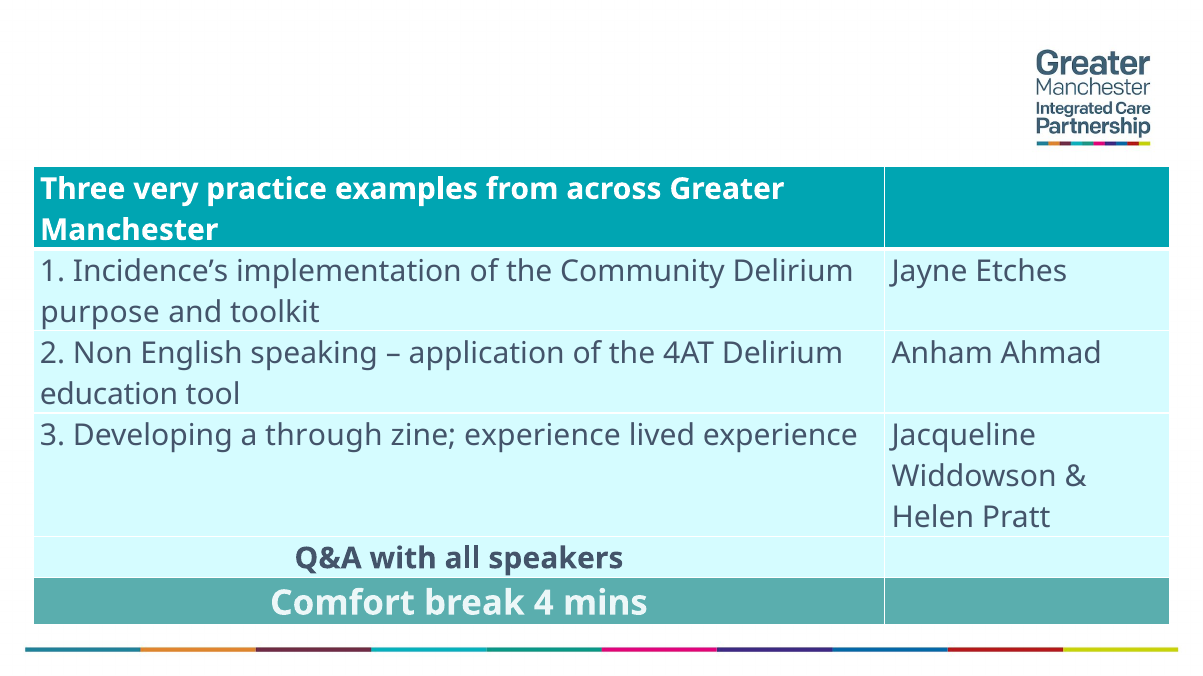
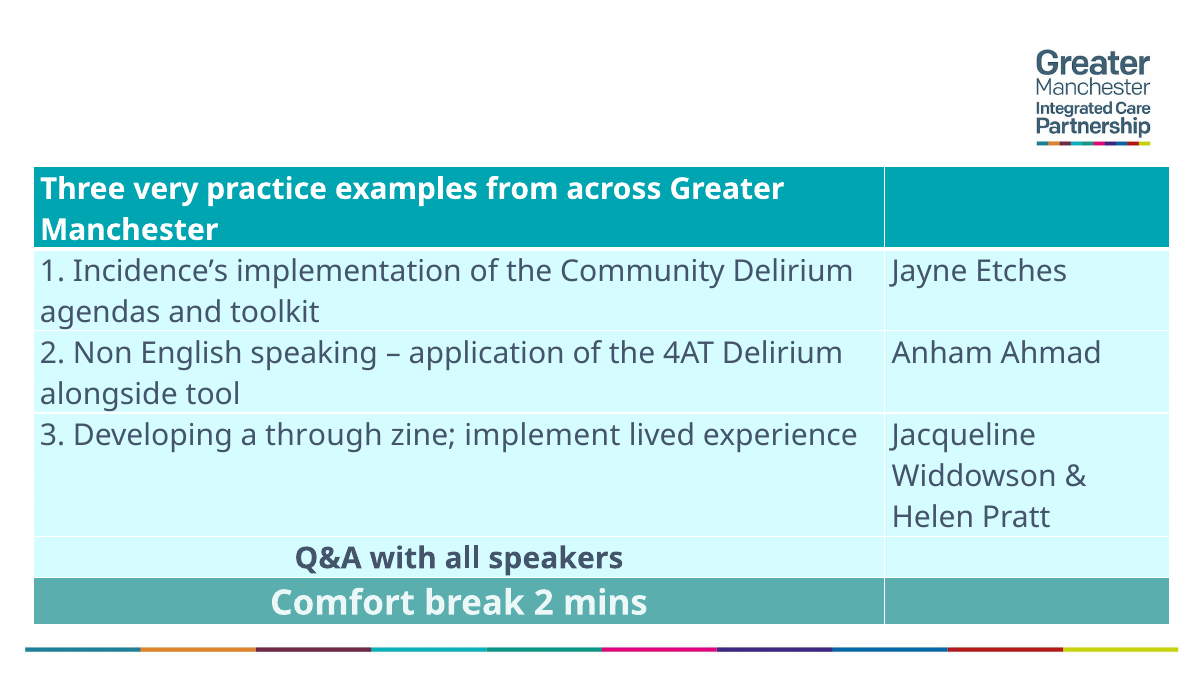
purpose: purpose -> agendas
education: education -> alongside
zine experience: experience -> implement
break 4: 4 -> 2
